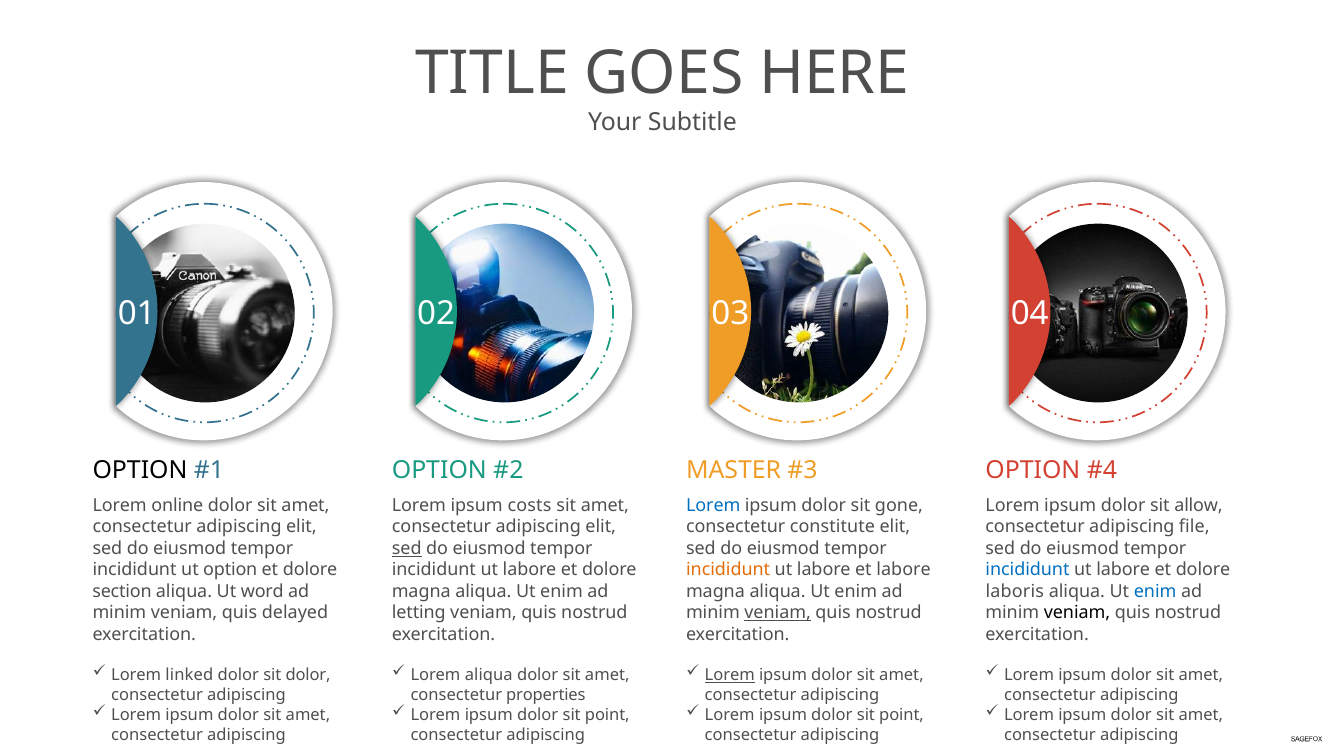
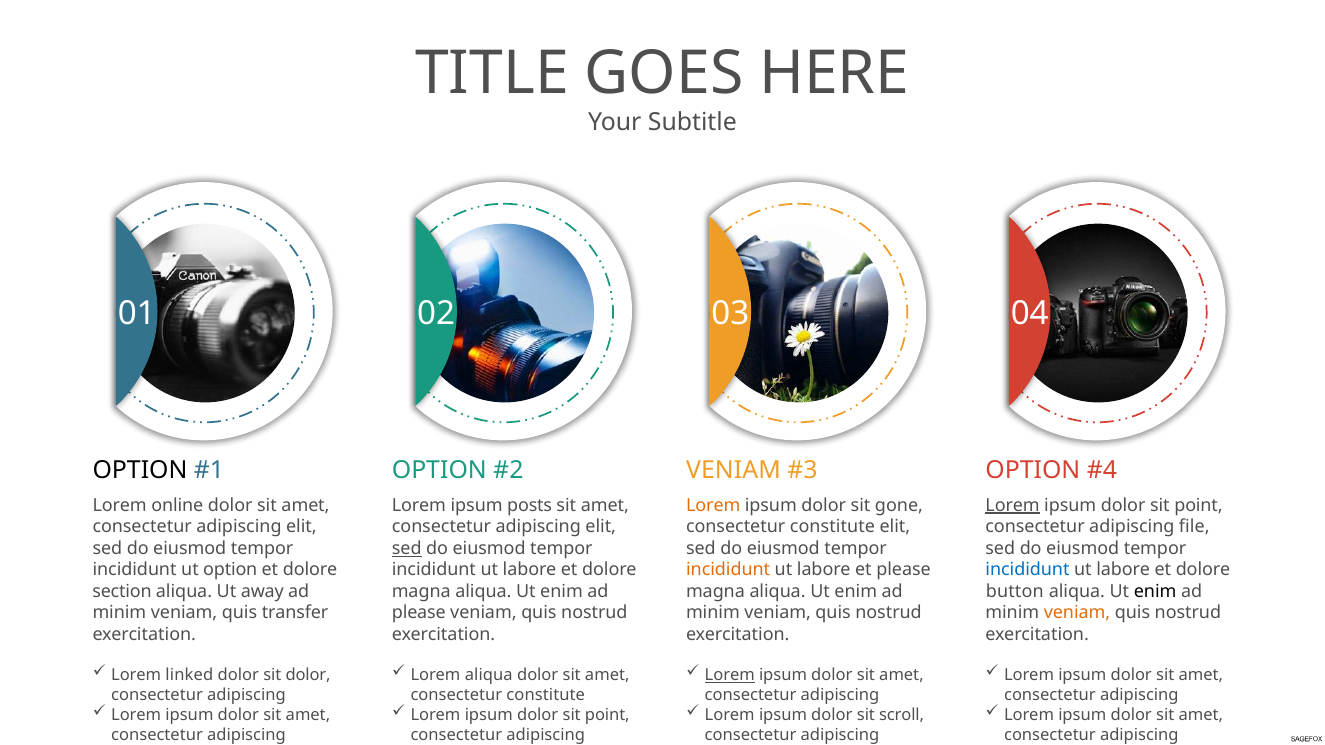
MASTER at (734, 471): MASTER -> VENIAM
costs: costs -> posts
Lorem at (713, 505) colour: blue -> orange
Lorem at (1013, 505) underline: none -> present
allow at (1198, 505): allow -> point
et labore: labore -> please
word: word -> away
laboris: laboris -> button
enim at (1155, 592) colour: blue -> black
delayed: delayed -> transfer
letting at (419, 613): letting -> please
veniam at (778, 613) underline: present -> none
veniam at (1077, 613) colour: black -> orange
properties at (546, 695): properties -> constitute
point at (902, 715): point -> scroll
